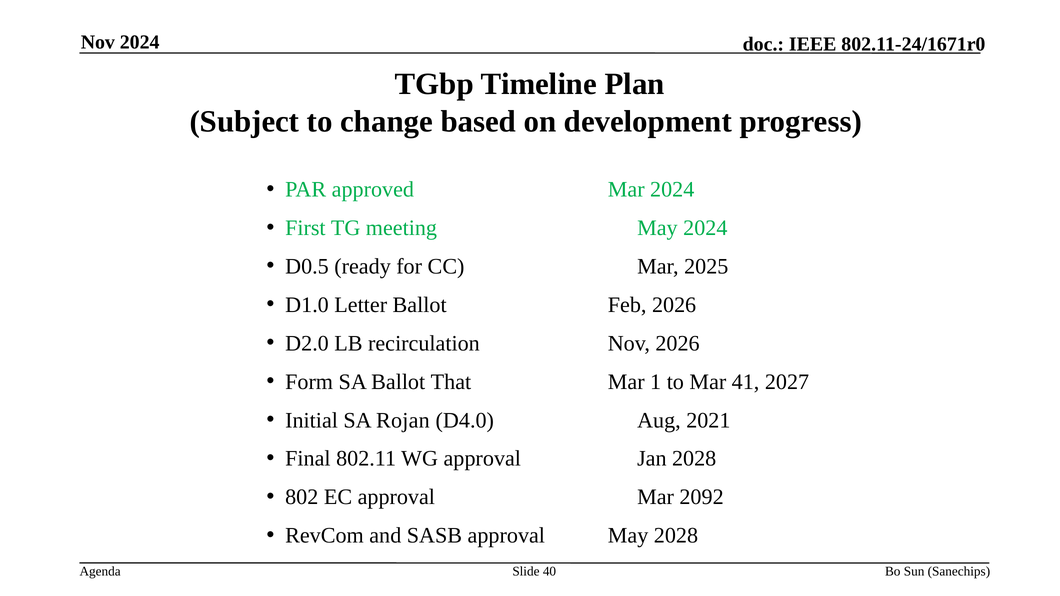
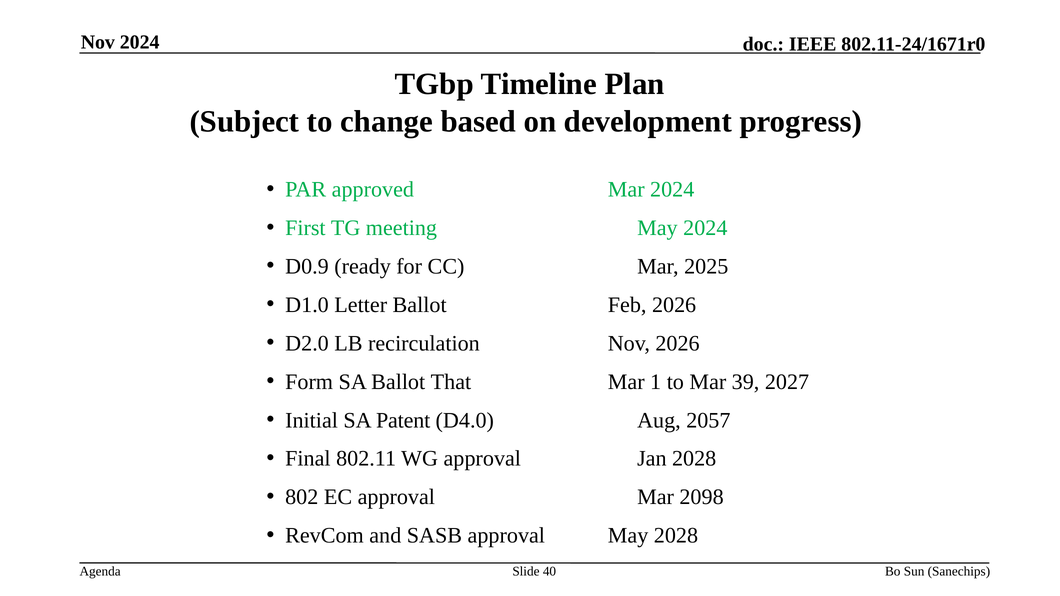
D0.5: D0.5 -> D0.9
41: 41 -> 39
Rojan: Rojan -> Patent
2021: 2021 -> 2057
2092: 2092 -> 2098
